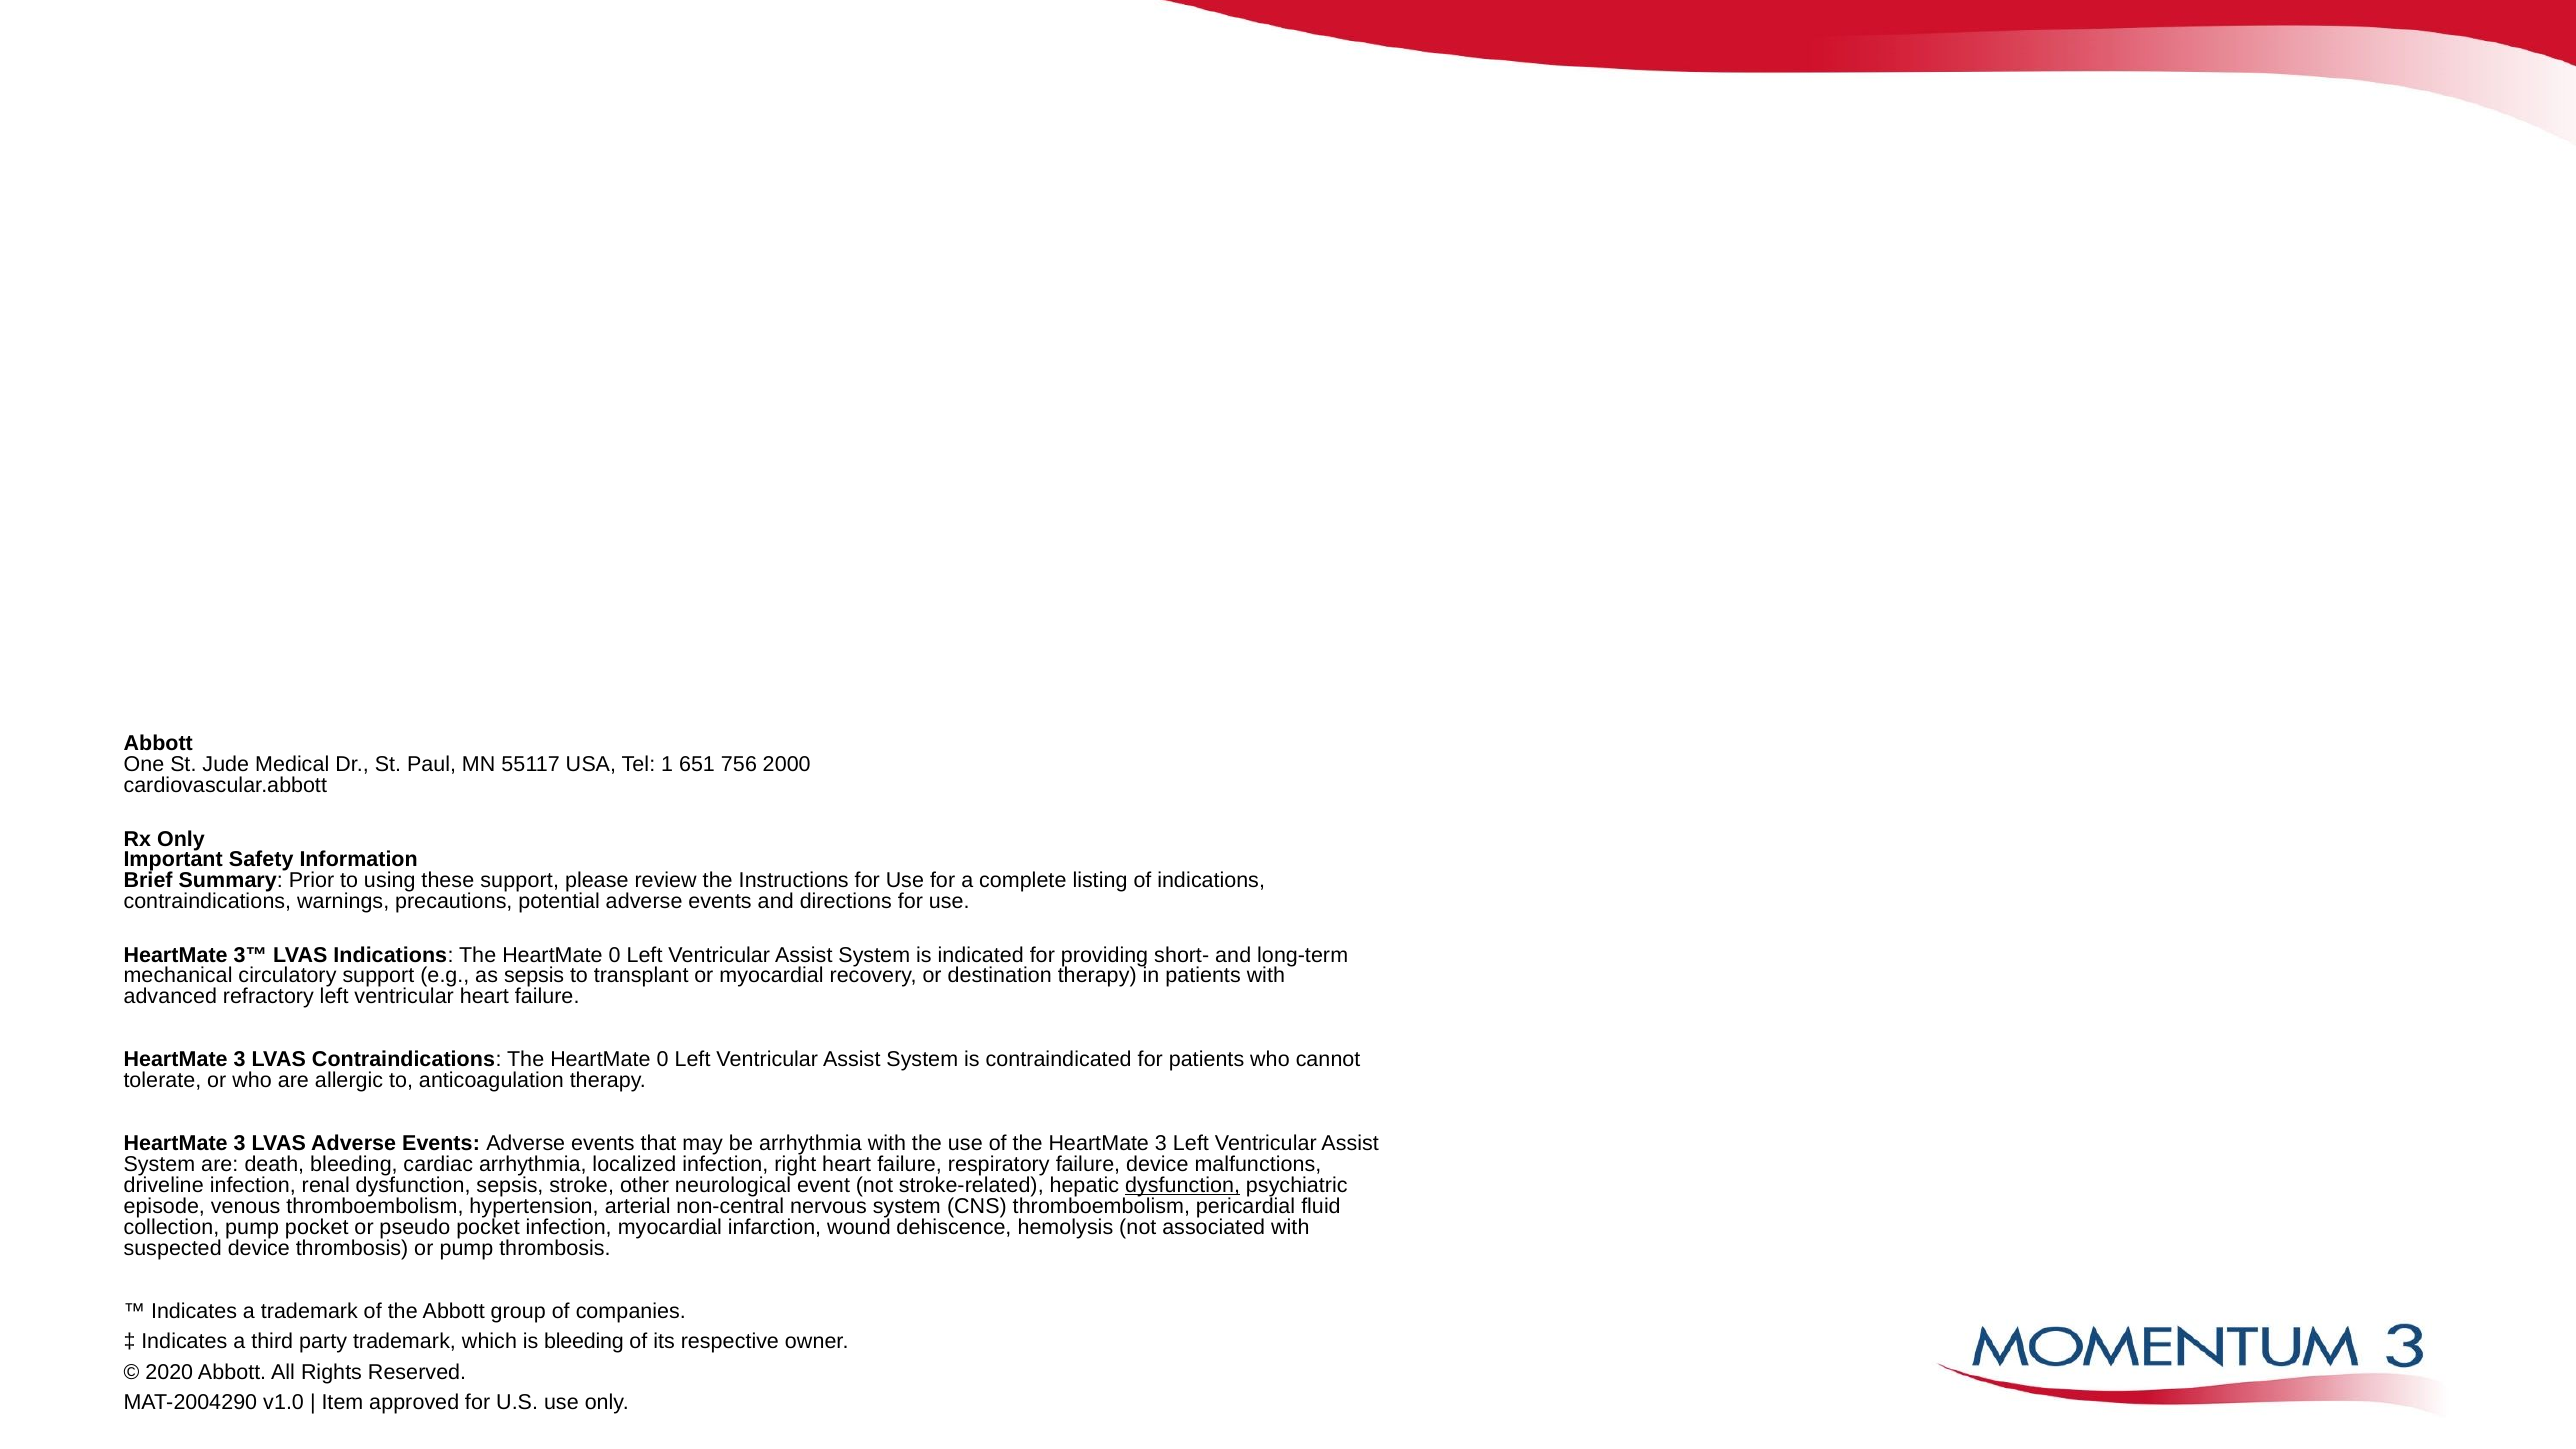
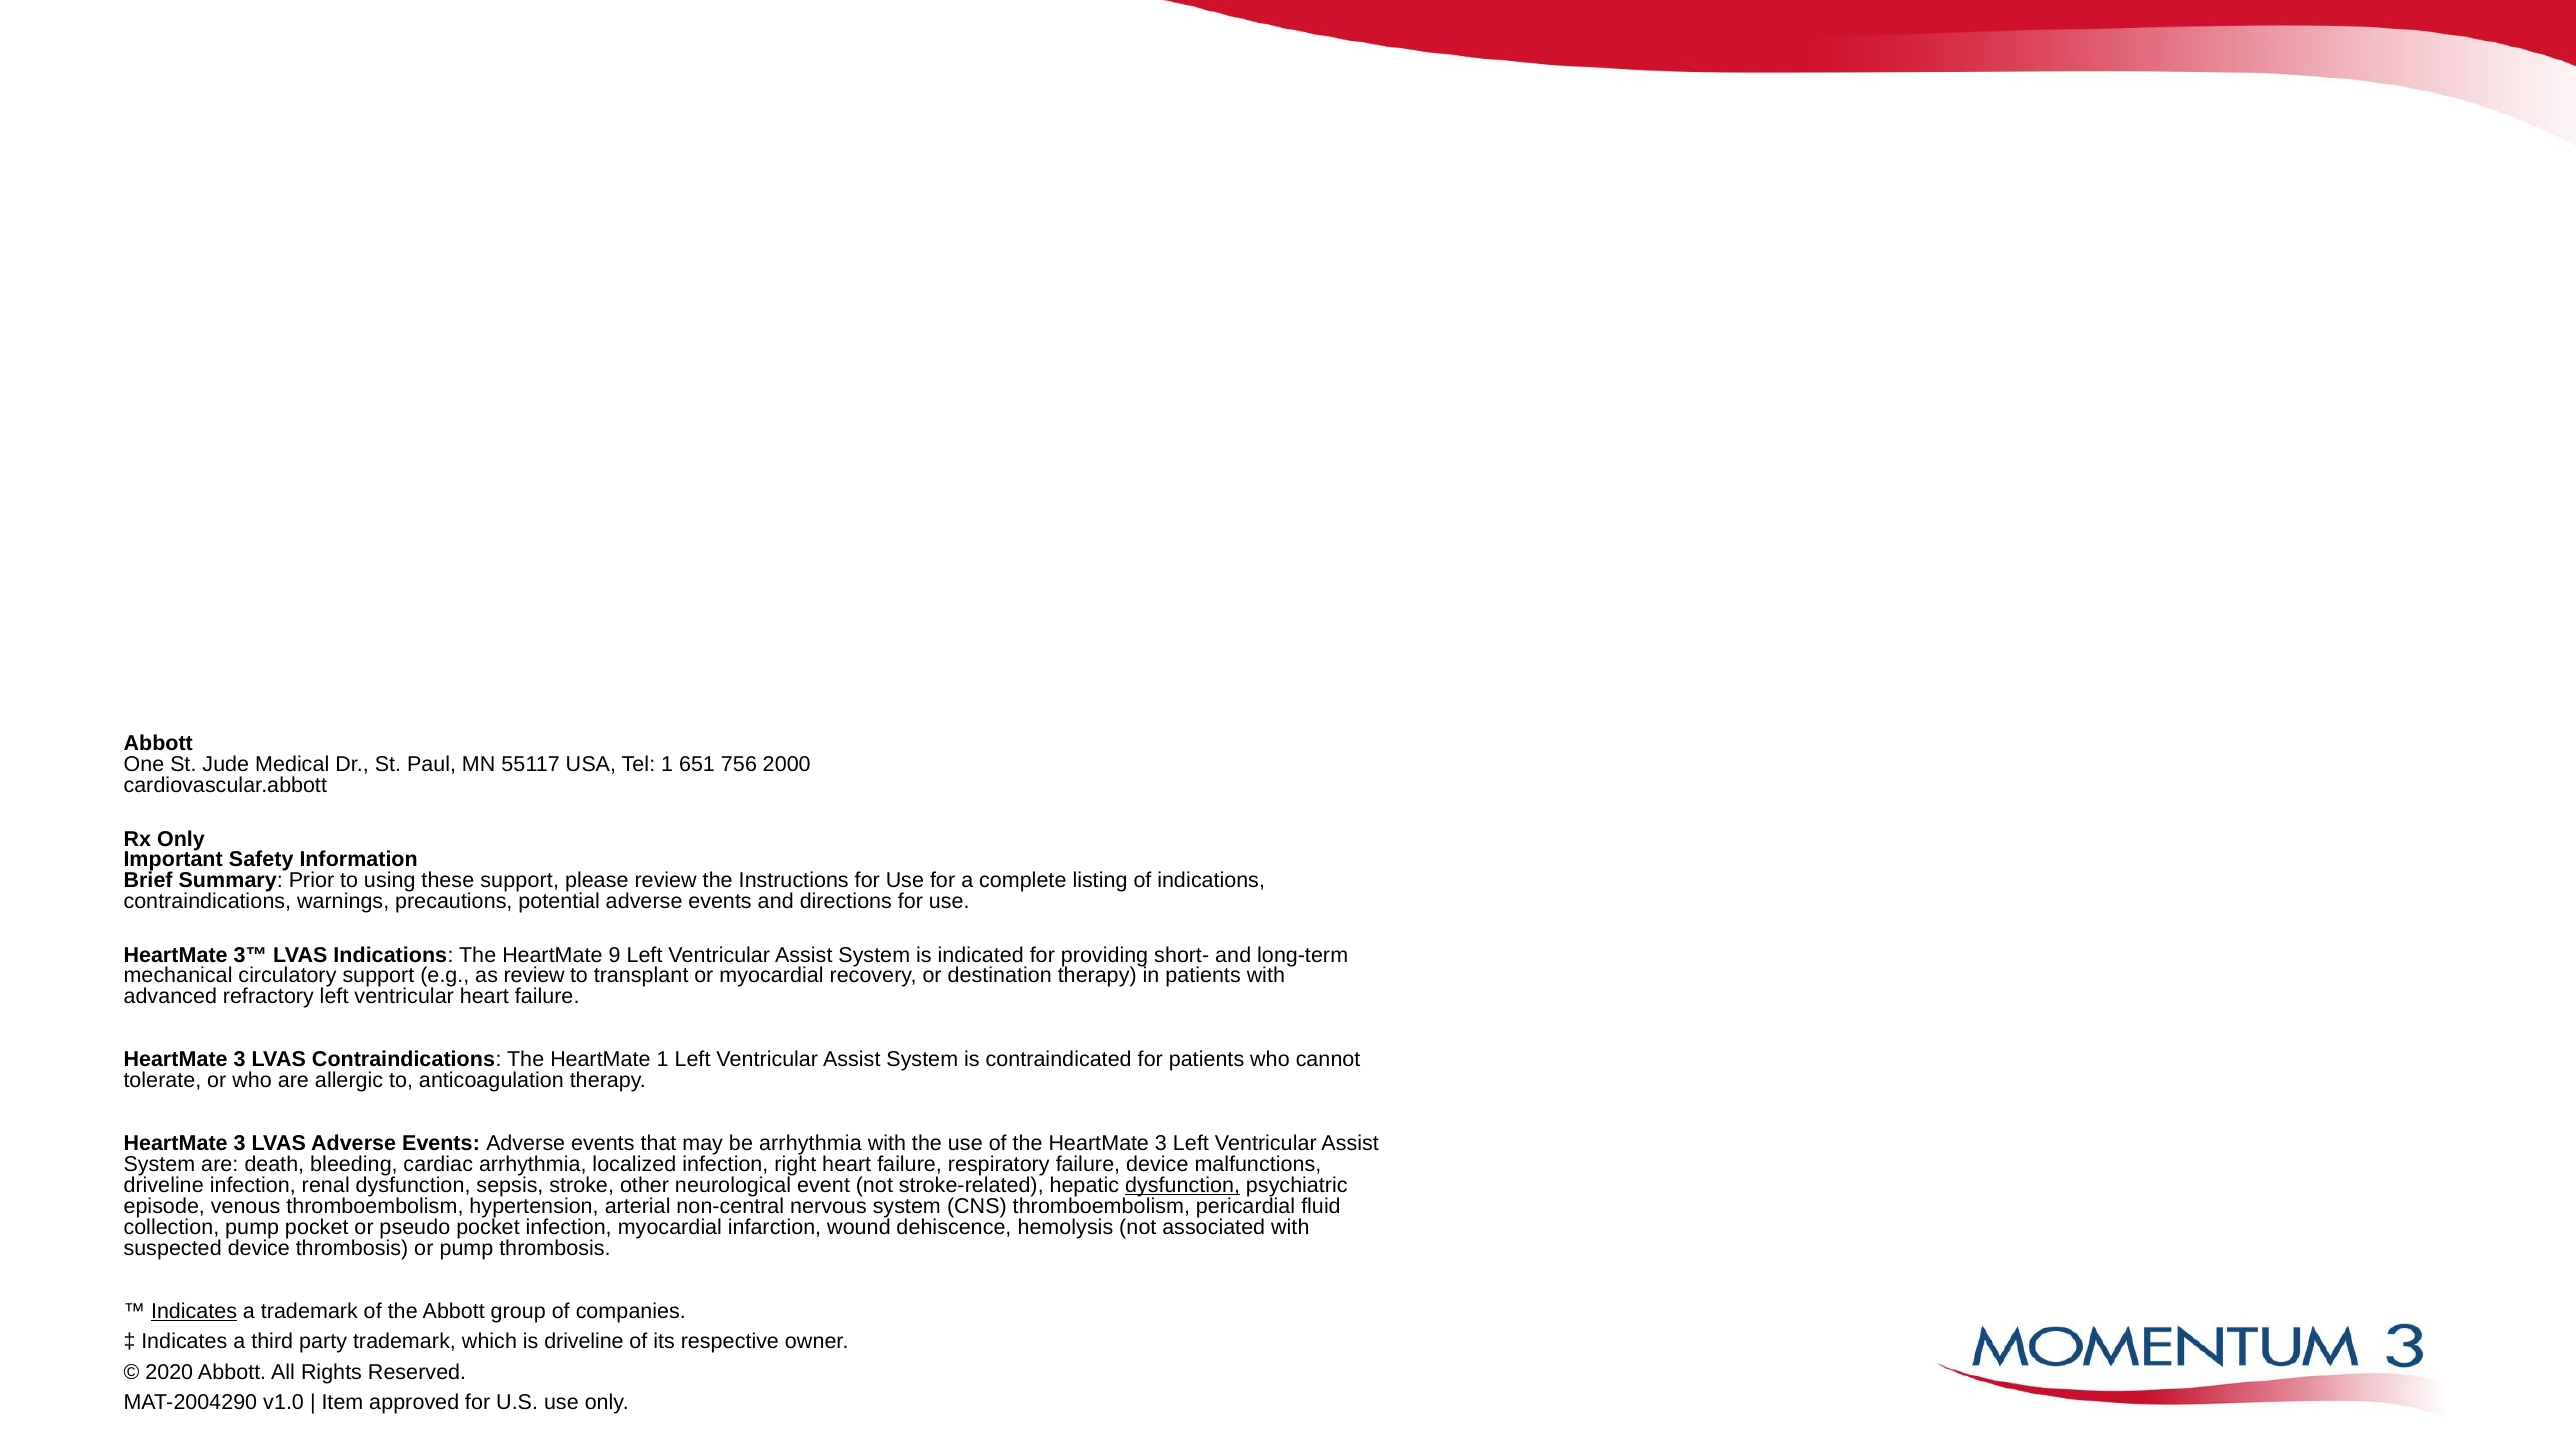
Indications The HeartMate 0: 0 -> 9
as sepsis: sepsis -> review
Contraindications The HeartMate 0: 0 -> 1
Indicates at (194, 1311) underline: none -> present
is bleeding: bleeding -> driveline
